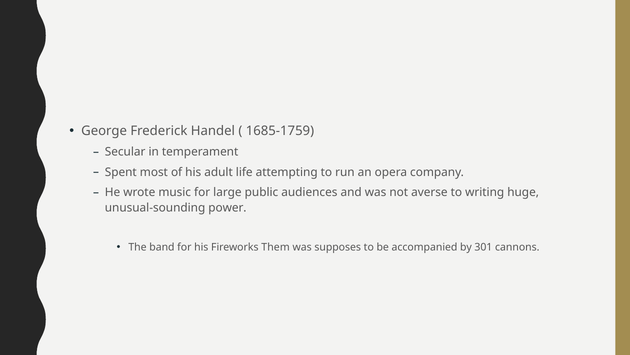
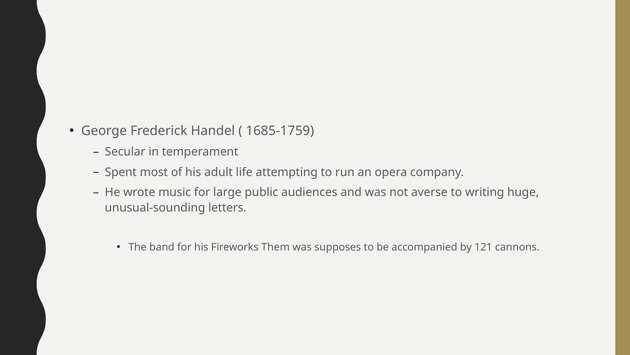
power: power -> letters
301: 301 -> 121
